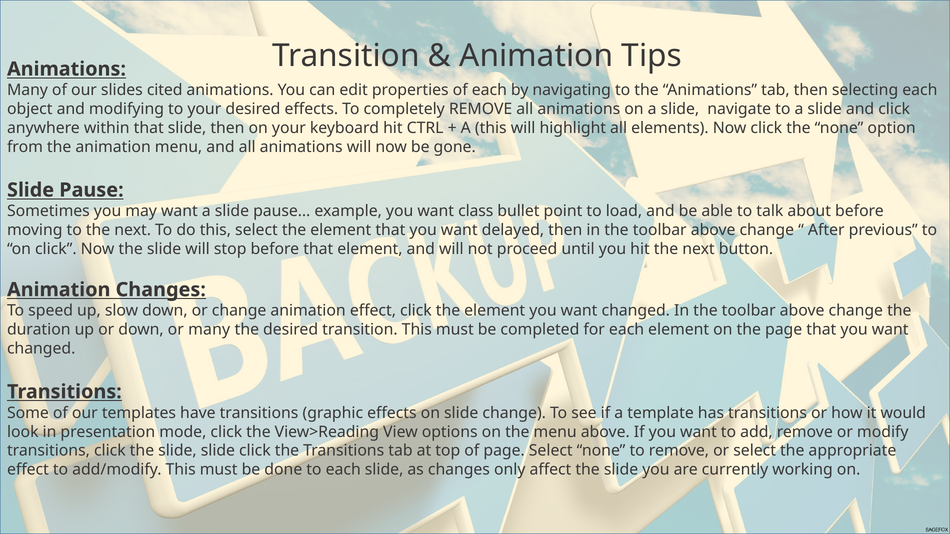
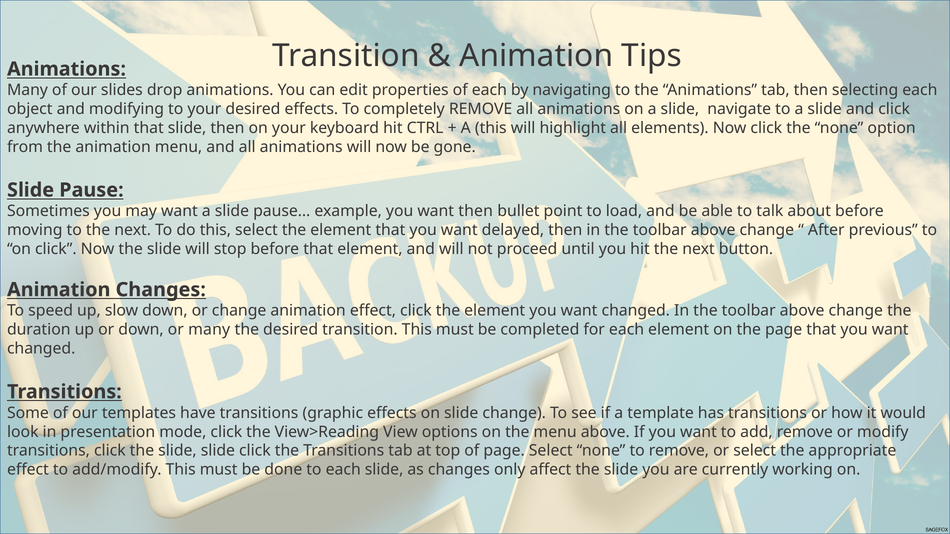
cited: cited -> drop
want class: class -> then
